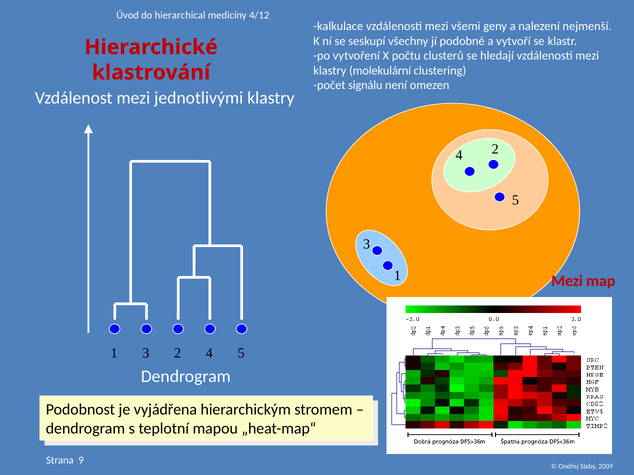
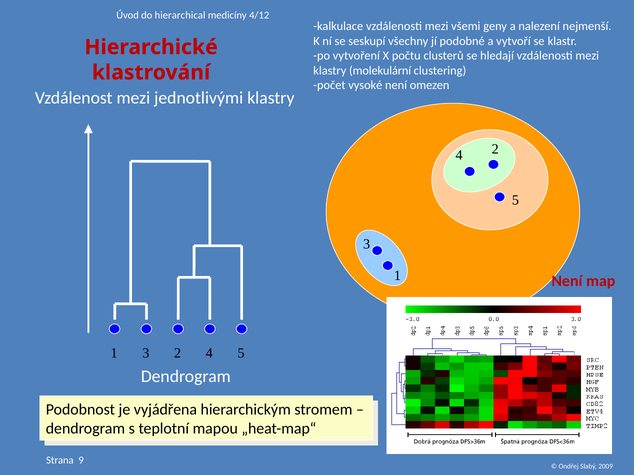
signálu: signálu -> vysoké
Mezi at (567, 281): Mezi -> Není
